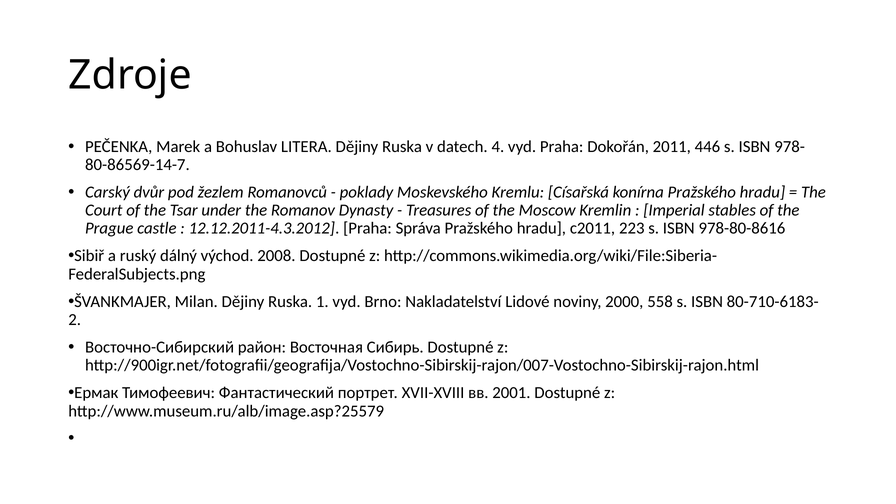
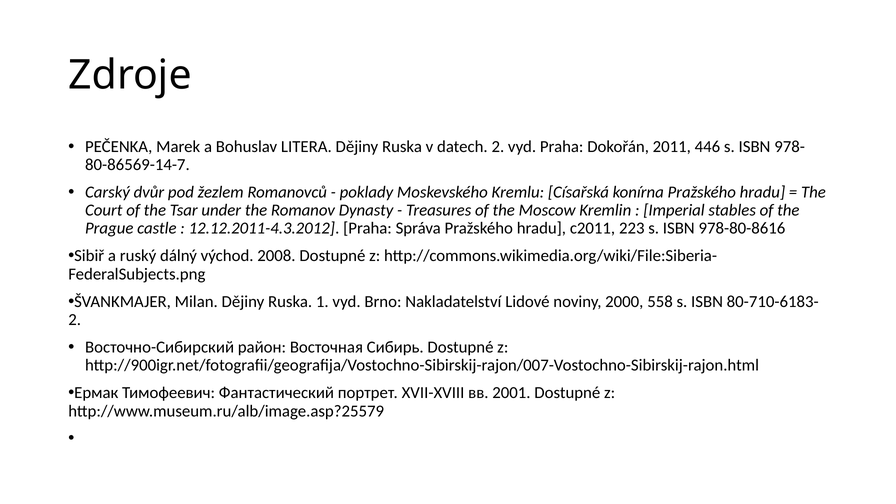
datech 4: 4 -> 2
